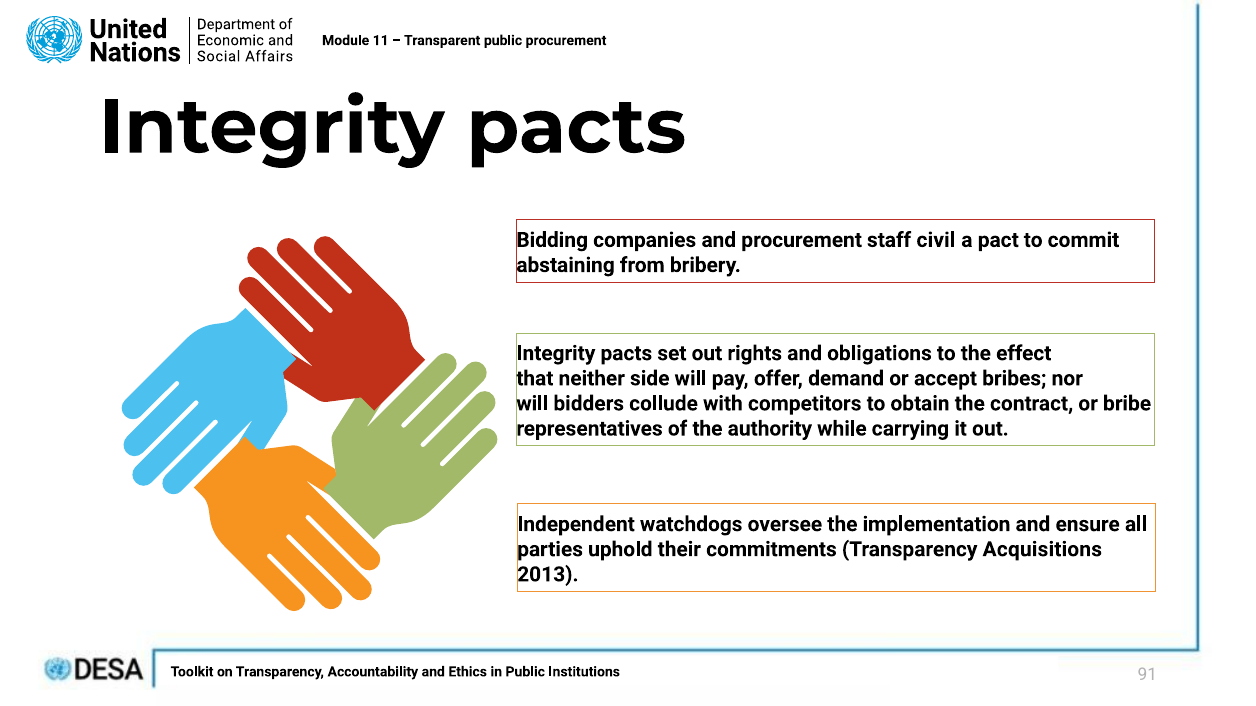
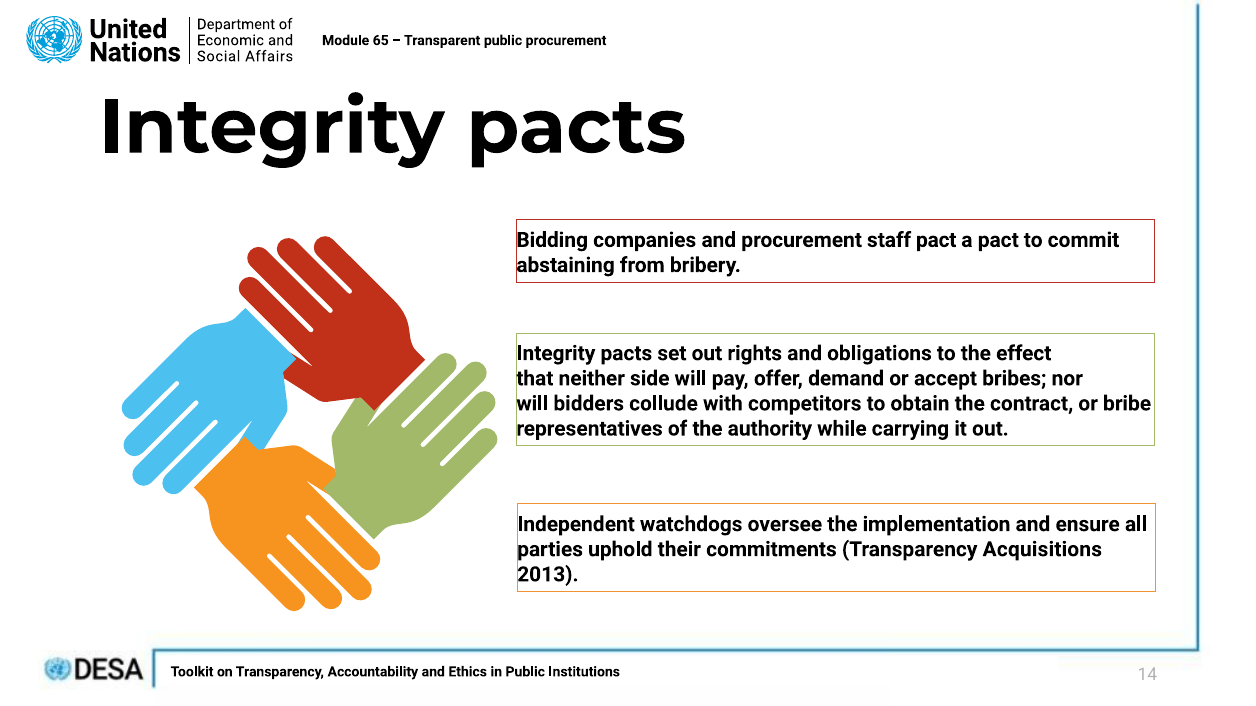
11: 11 -> 65
staff civil: civil -> pact
91: 91 -> 14
